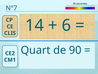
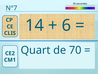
90: 90 -> 70
